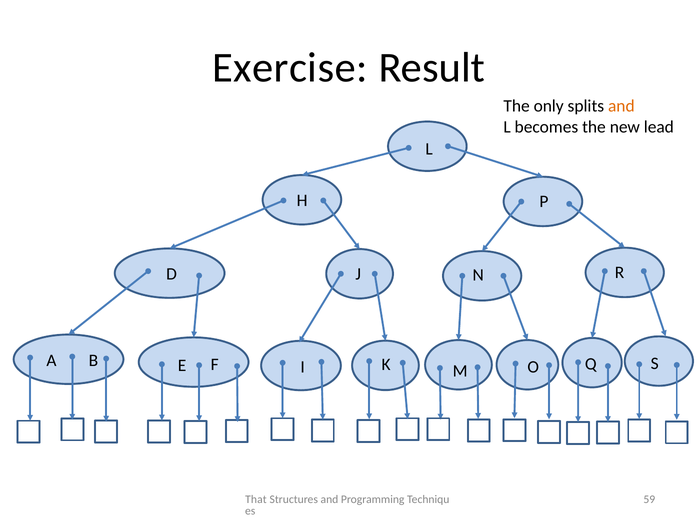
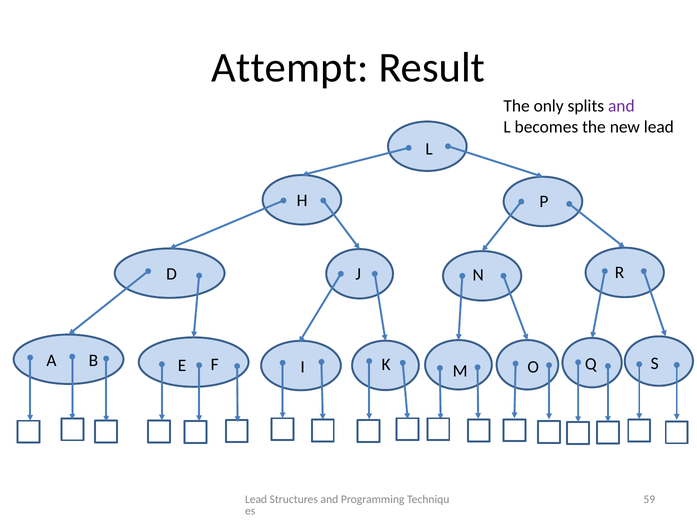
Exercise: Exercise -> Attempt
and at (621, 106) colour: orange -> purple
That at (256, 499): That -> Lead
